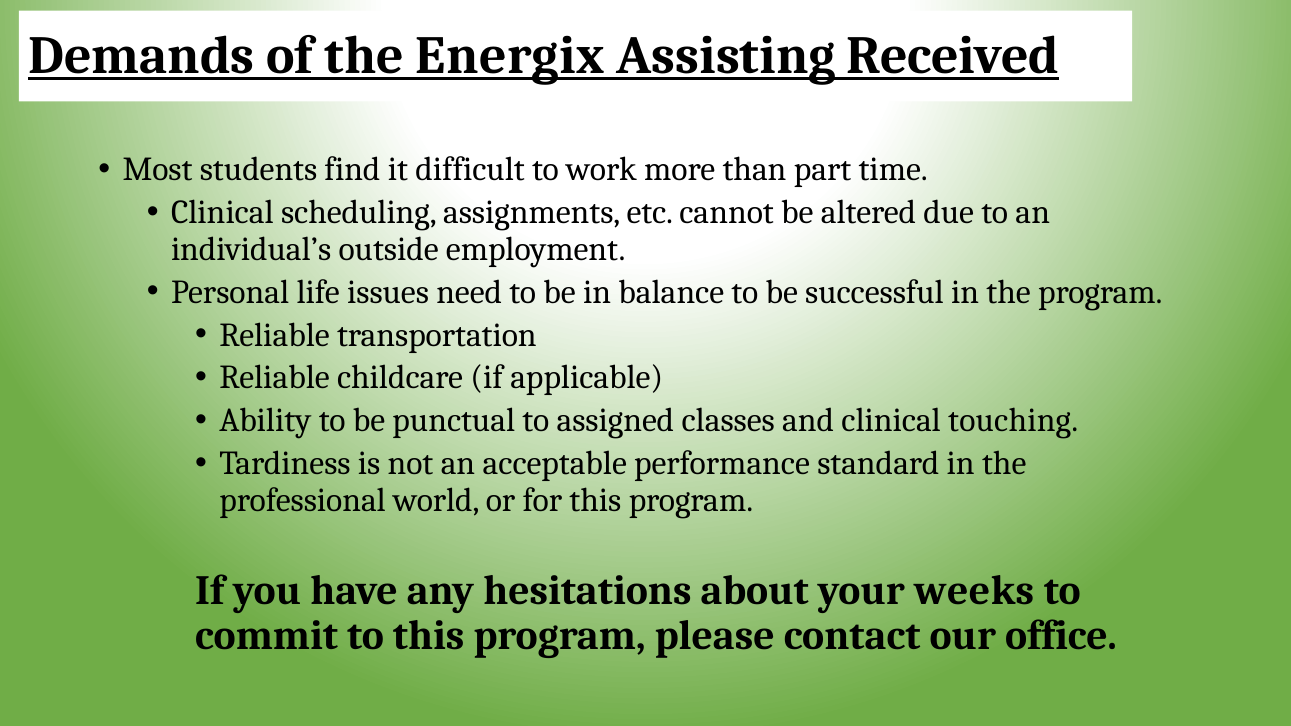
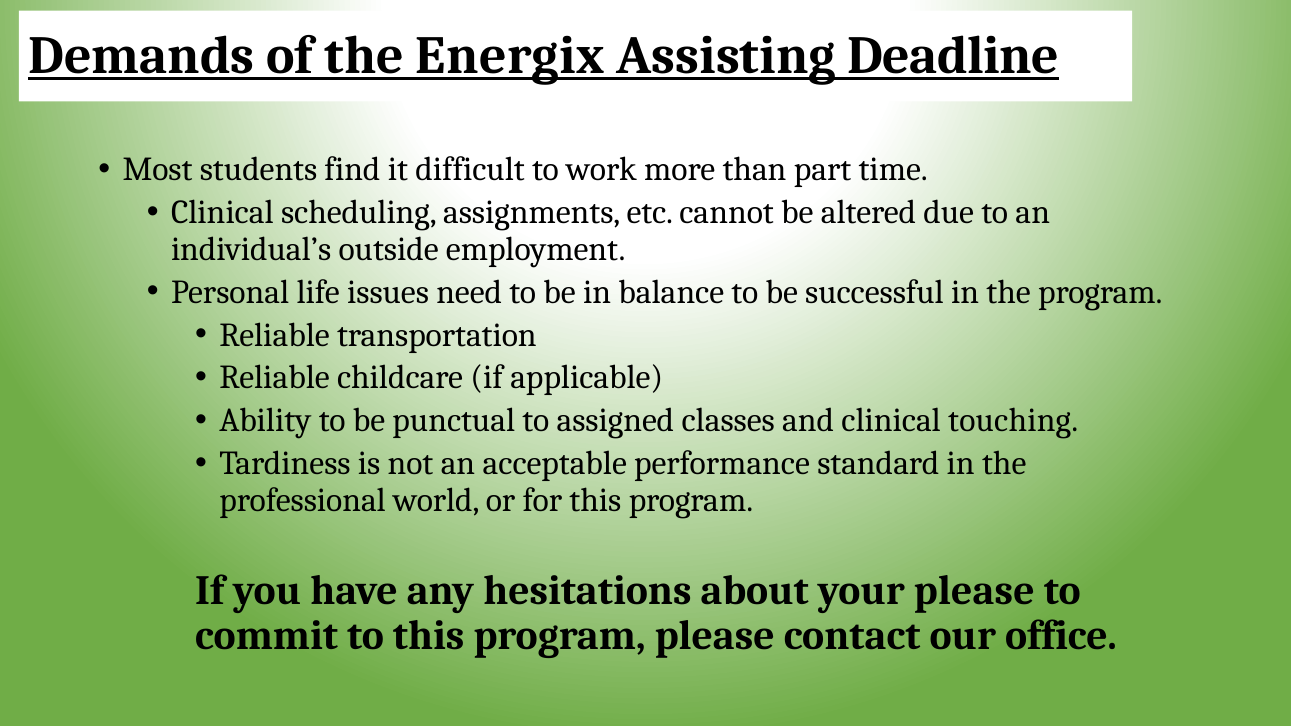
Received: Received -> Deadline
your weeks: weeks -> please
